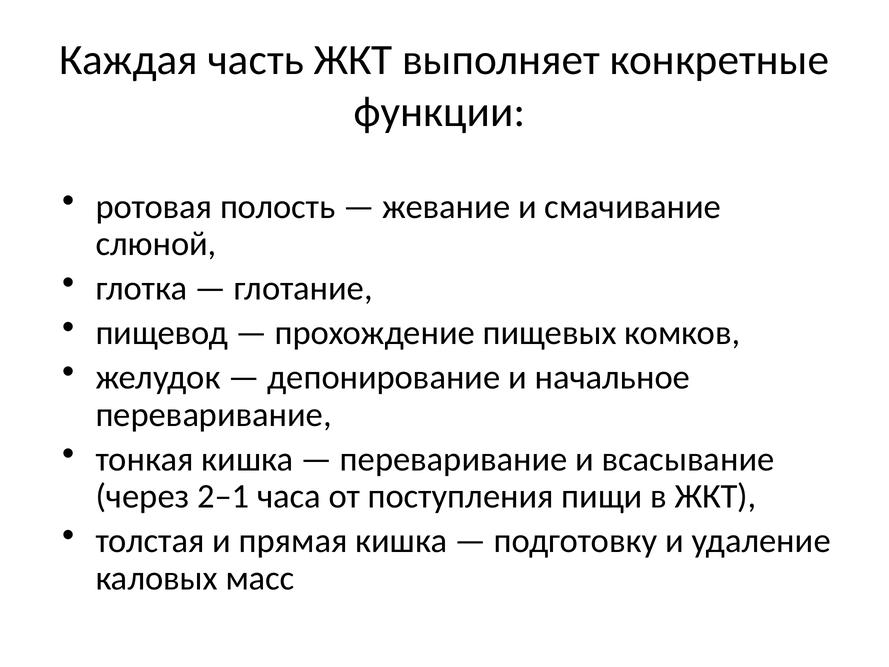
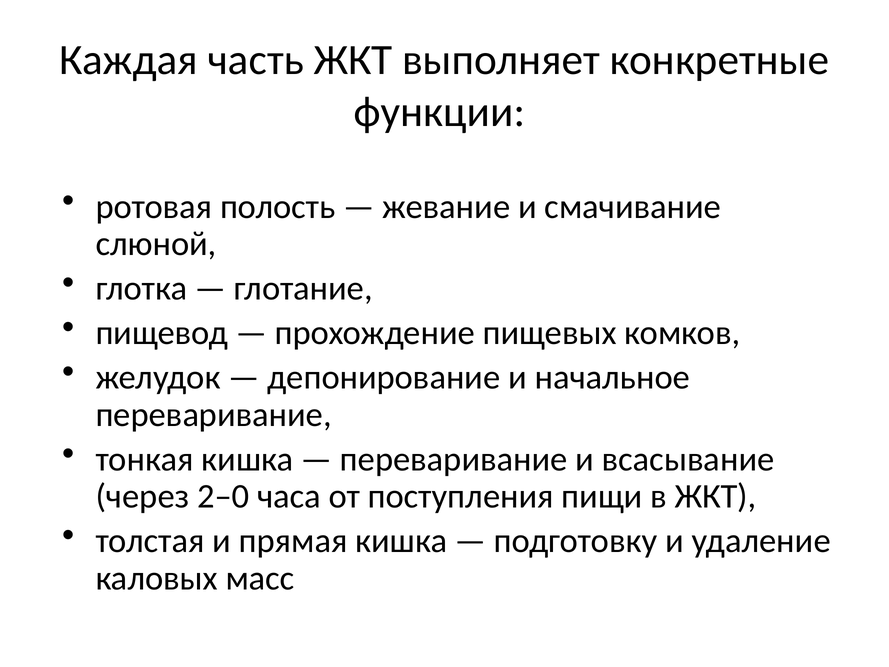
2–1: 2–1 -> 2–0
